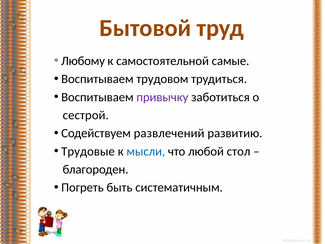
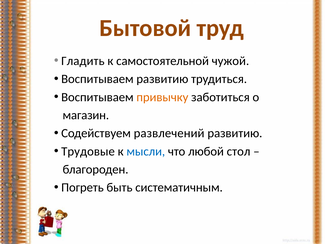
Любому: Любому -> Гладить
самые: самые -> чужой
Воспитываем трудовом: трудовом -> развитию
привычку colour: purple -> orange
сестрой: сестрой -> магазин
